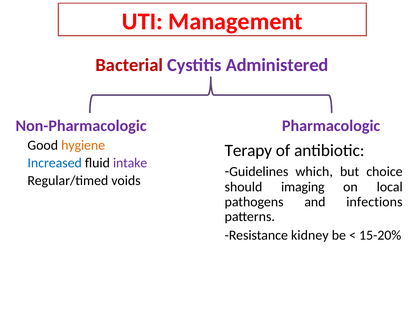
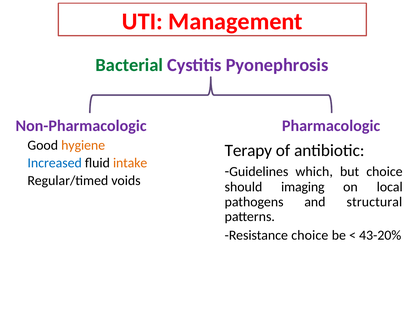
Bacterial colour: red -> green
Administered: Administered -> Pyonephrosis
intake colour: purple -> orange
infections: infections -> structural
Resistance kidney: kidney -> choice
15-20%: 15-20% -> 43-20%
